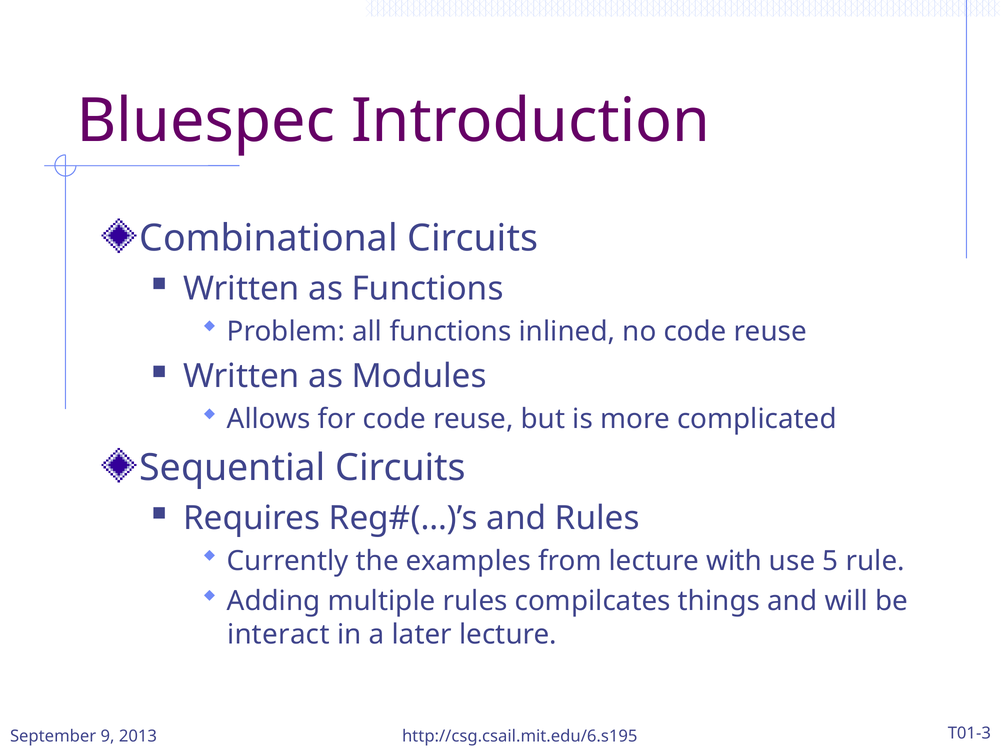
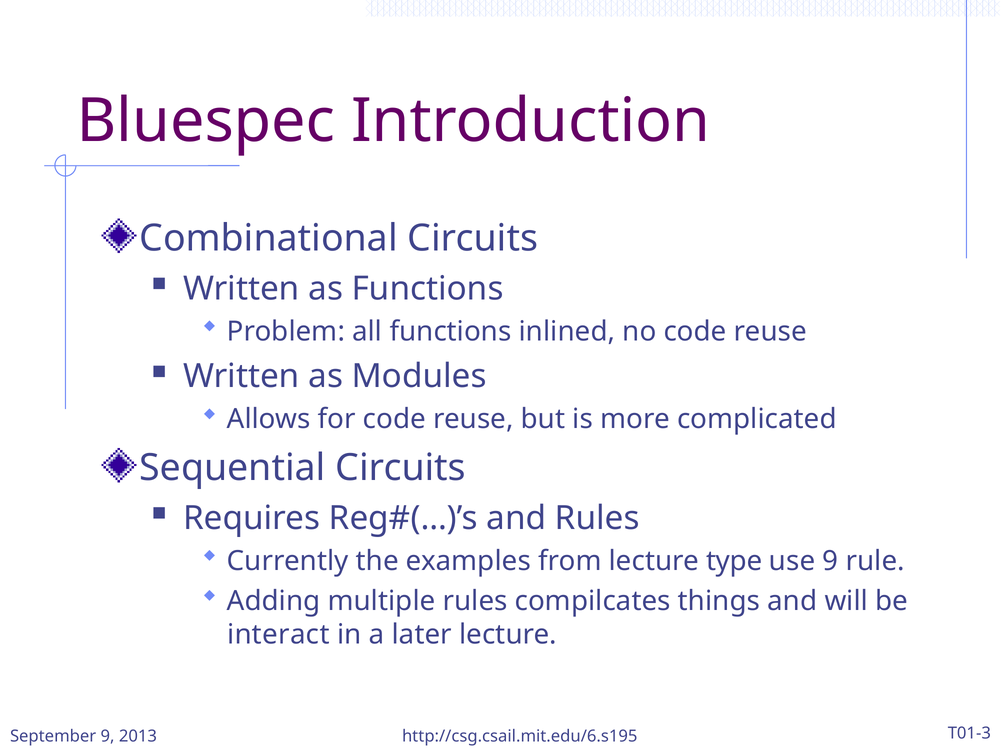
with: with -> type
use 5: 5 -> 9
